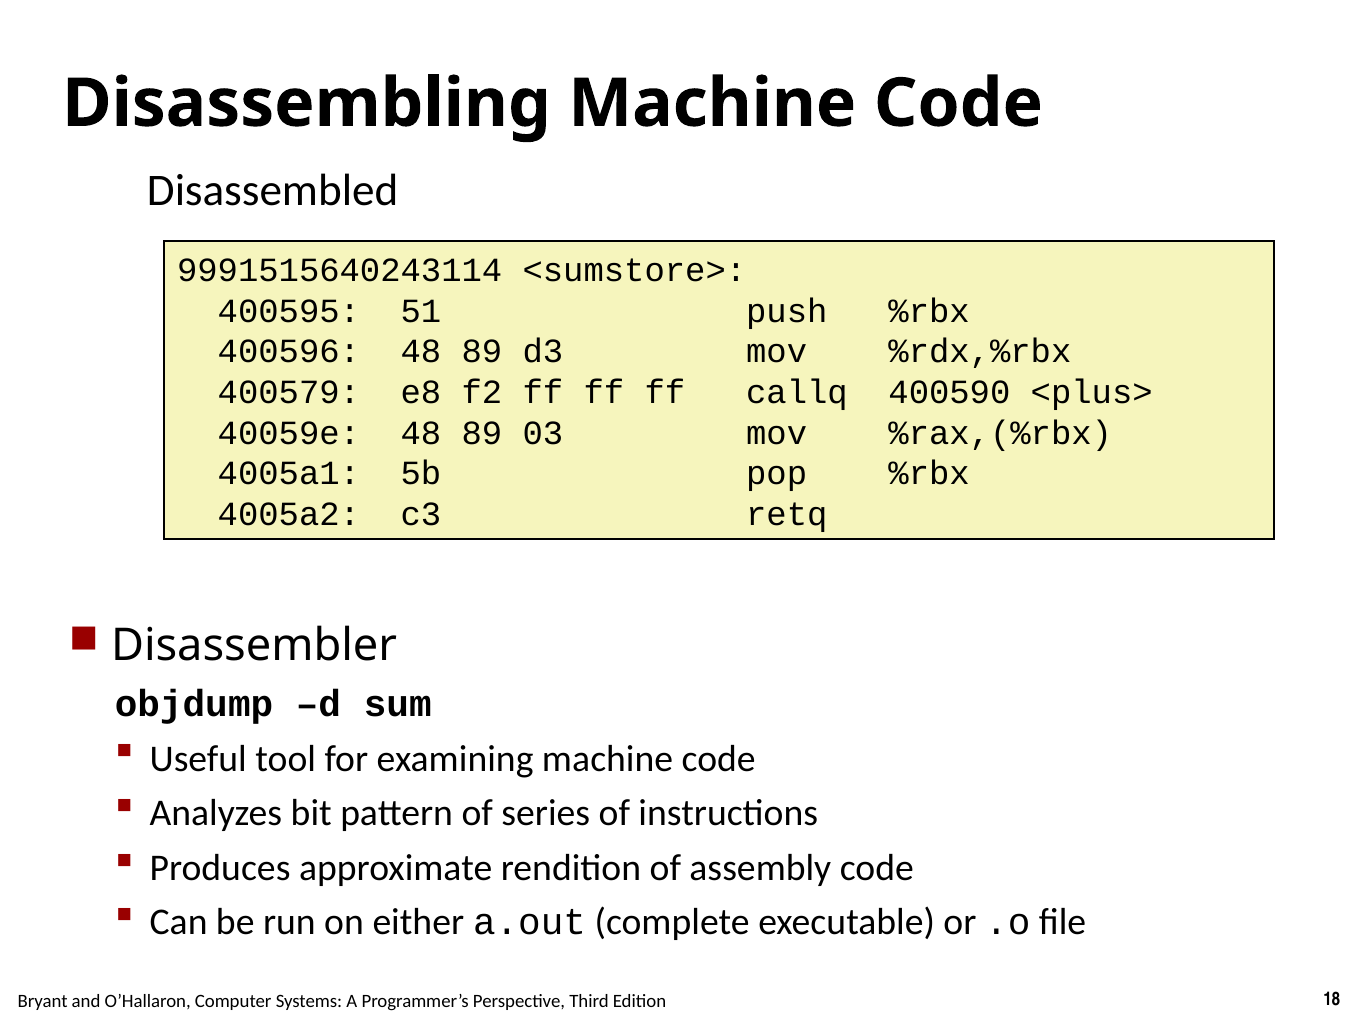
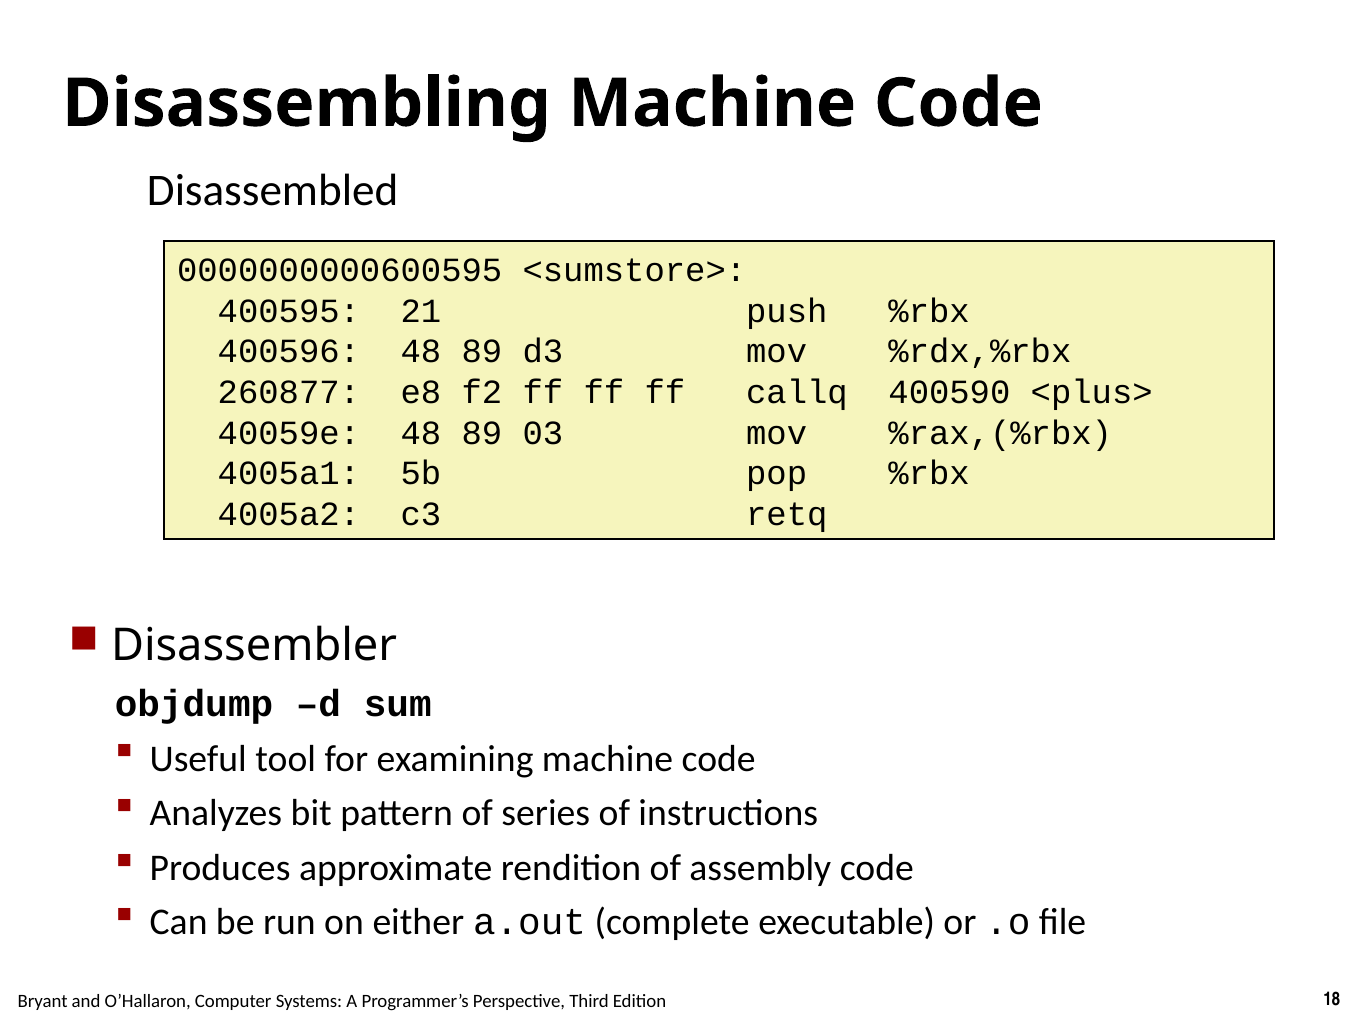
9991515640243114: 9991515640243114 -> 0000000000600595
51: 51 -> 21
400579: 400579 -> 260877
